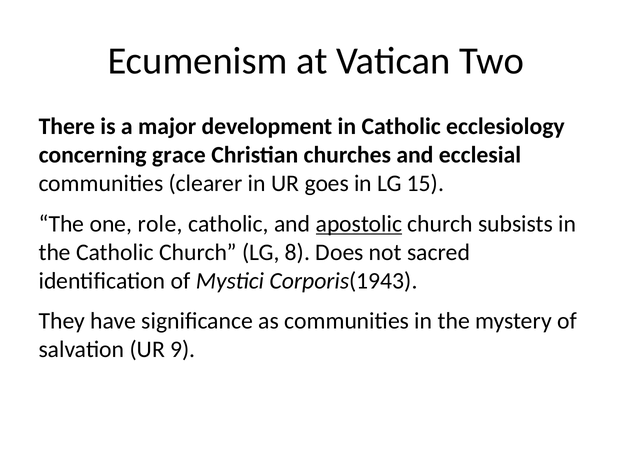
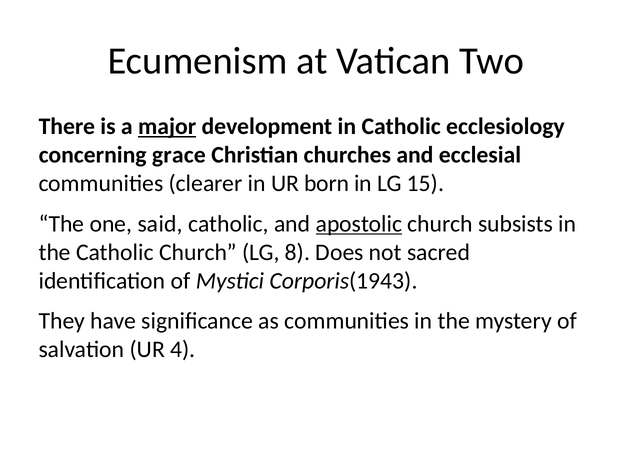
major underline: none -> present
goes: goes -> born
role: role -> said
9: 9 -> 4
